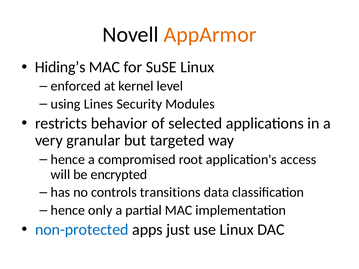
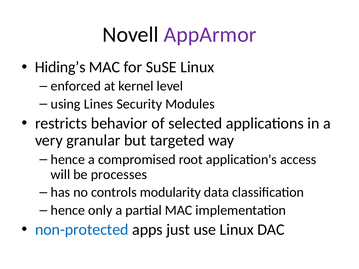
AppArmor colour: orange -> purple
encrypted: encrypted -> processes
transitions: transitions -> modularity
